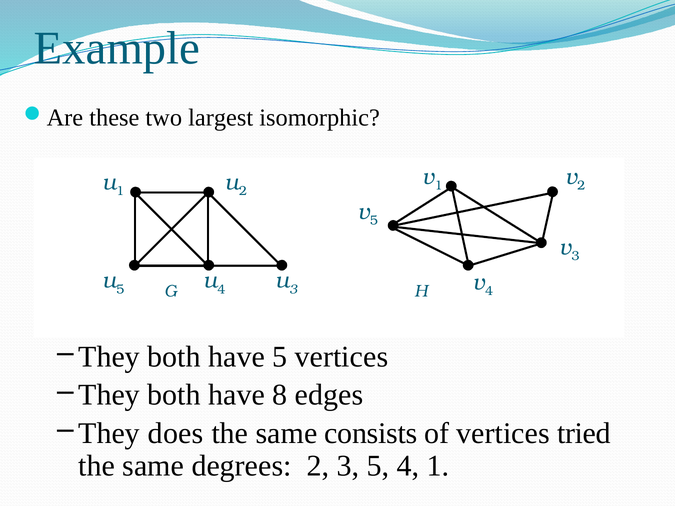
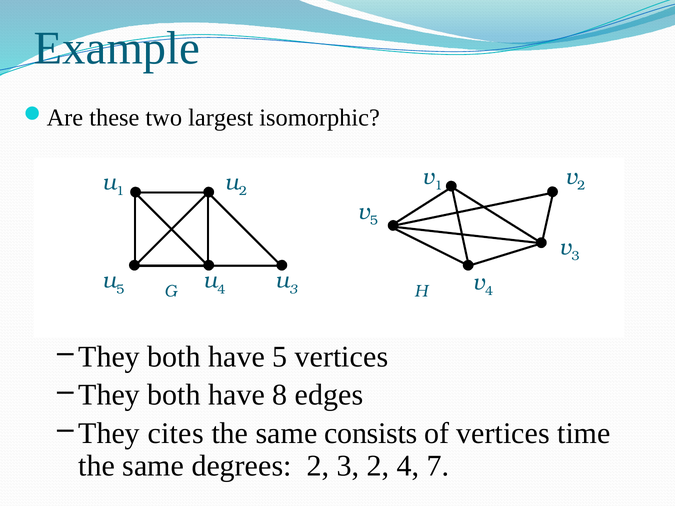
does: does -> cites
tried: tried -> time
3 5: 5 -> 2
4 1: 1 -> 7
